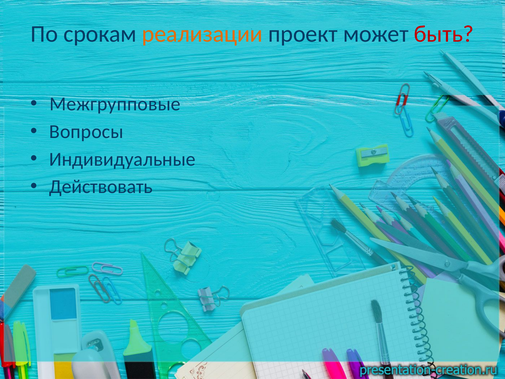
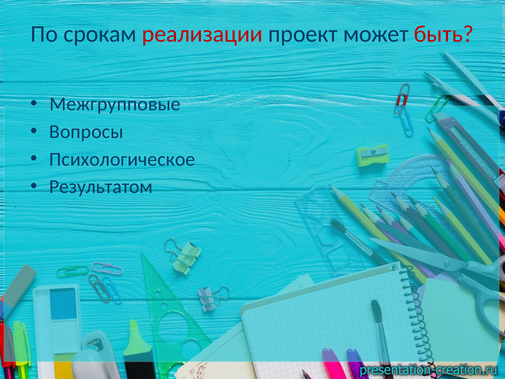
реализации colour: orange -> red
Индивидуальные: Индивидуальные -> Психологическое
Действовать: Действовать -> Результатом
